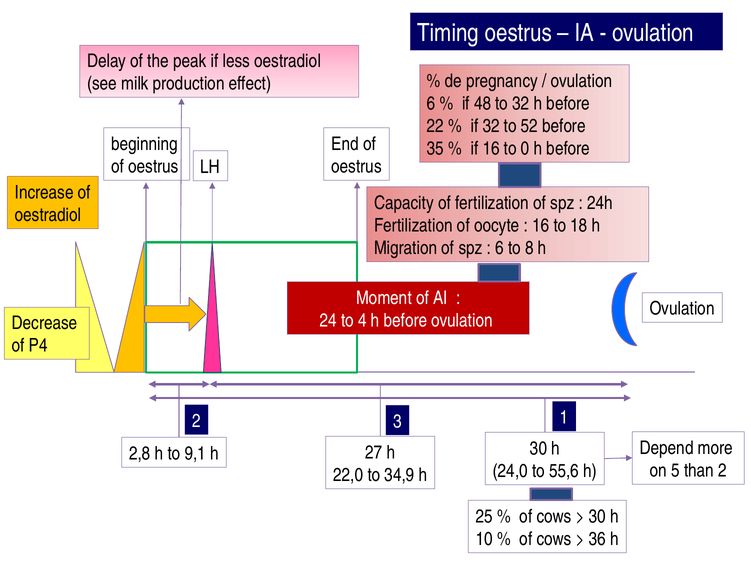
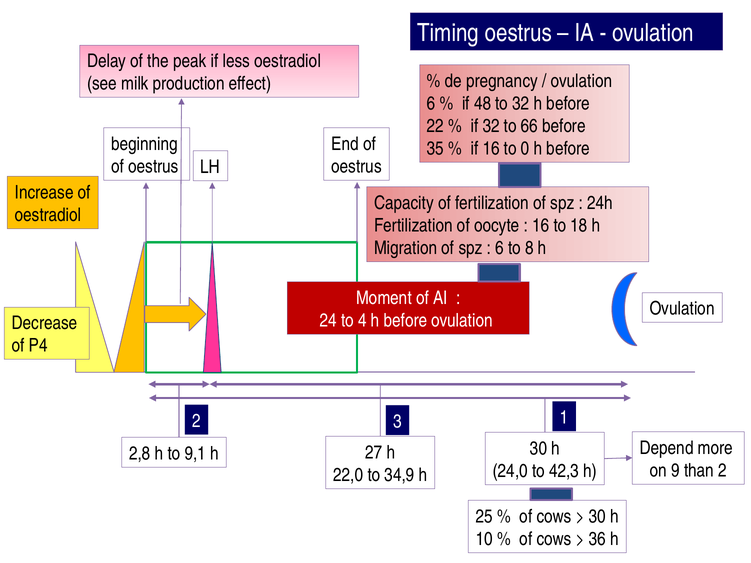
52: 52 -> 66
5: 5 -> 9
55,6: 55,6 -> 42,3
